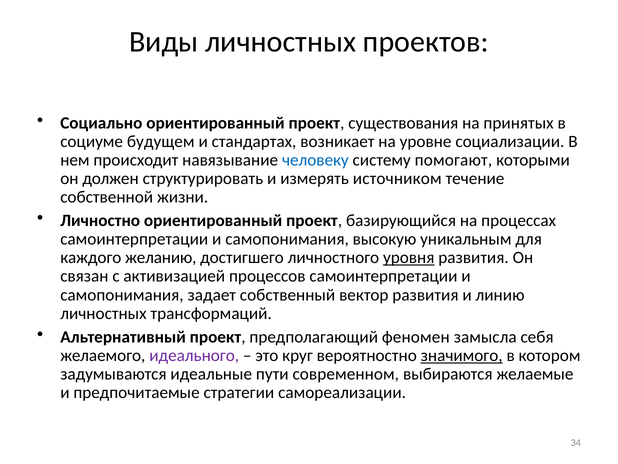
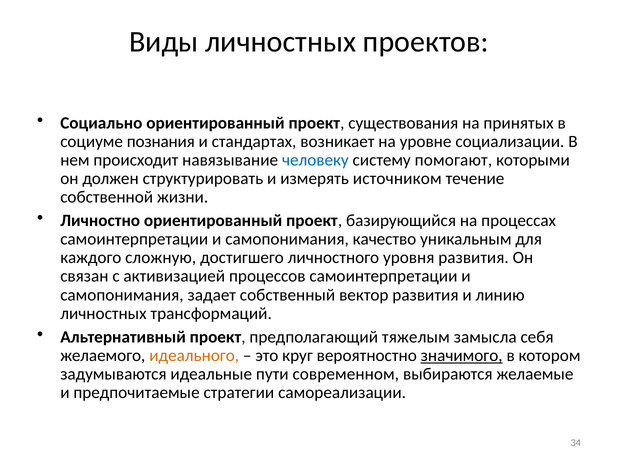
будущем: будущем -> познания
высокую: высокую -> качество
желанию: желанию -> сложную
уровня underline: present -> none
феномен: феномен -> тяжелым
идеального colour: purple -> orange
